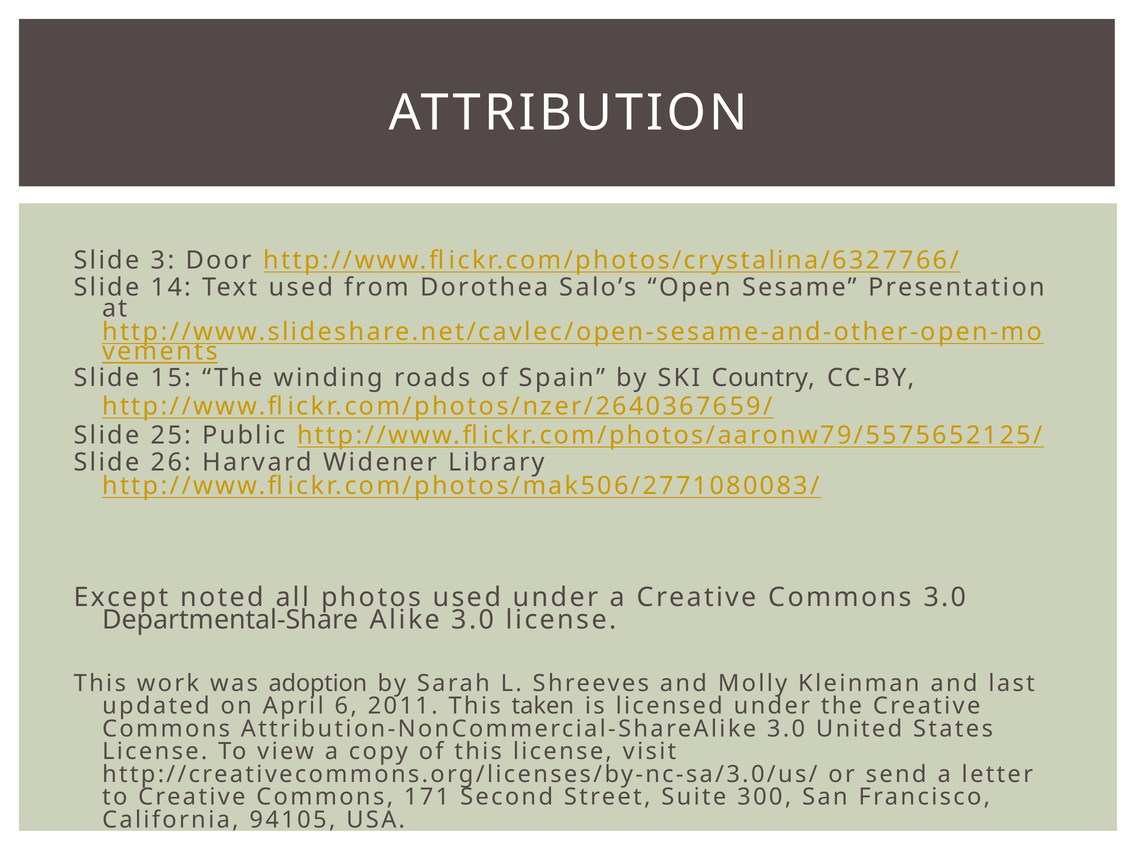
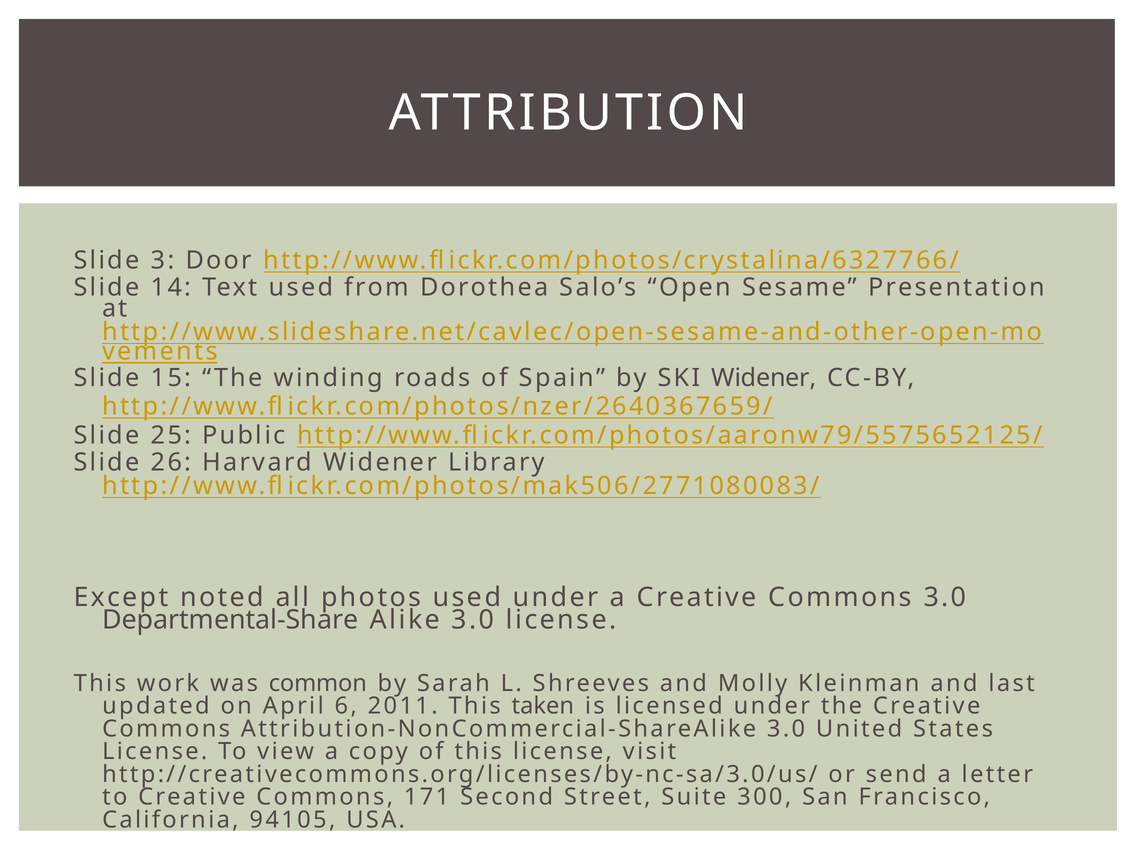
SKI Country: Country -> Widener
adoption: adoption -> common
